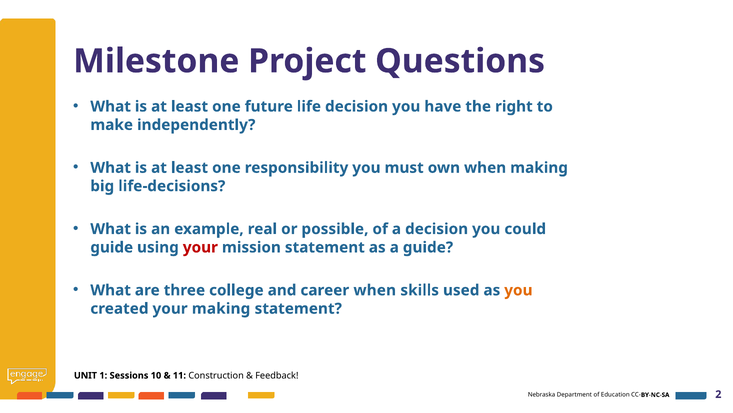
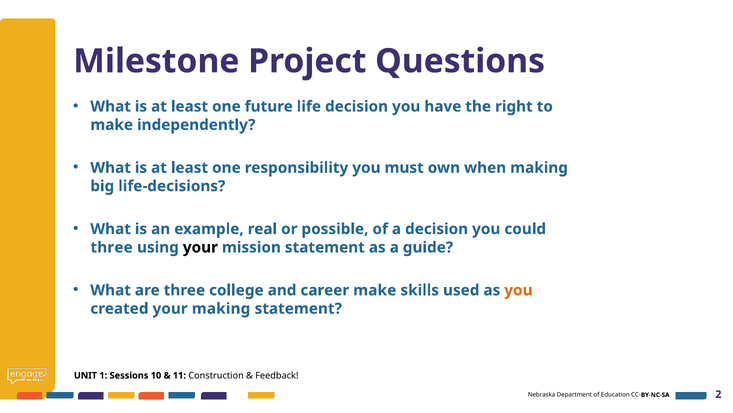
guide at (112, 247): guide -> three
your at (200, 247) colour: red -> black
career when: when -> make
